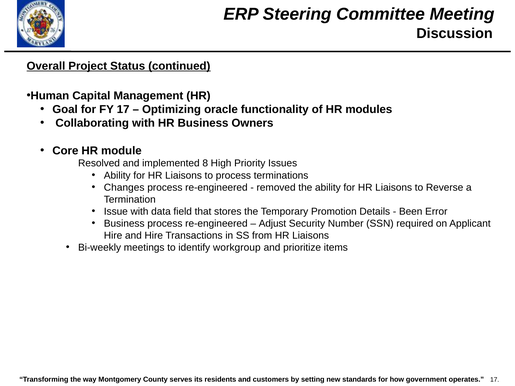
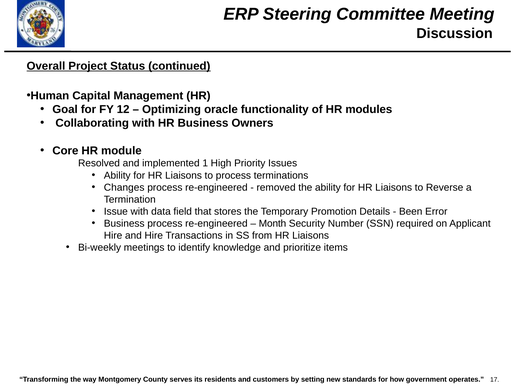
FY 17: 17 -> 12
8: 8 -> 1
Adjust: Adjust -> Month
workgroup: workgroup -> knowledge
